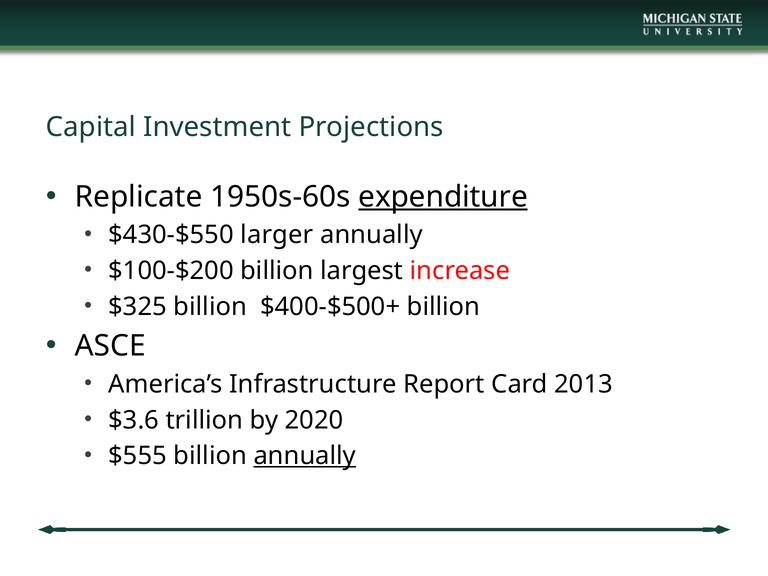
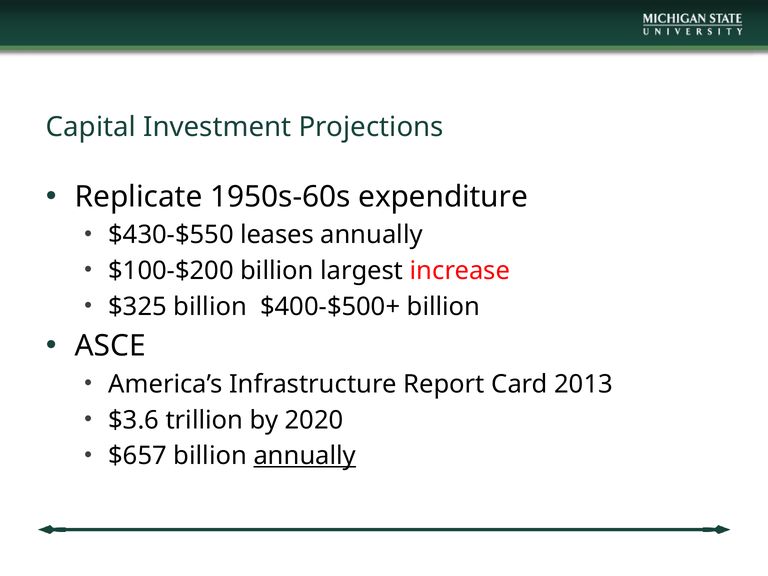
expenditure underline: present -> none
larger: larger -> leases
$555: $555 -> $657
